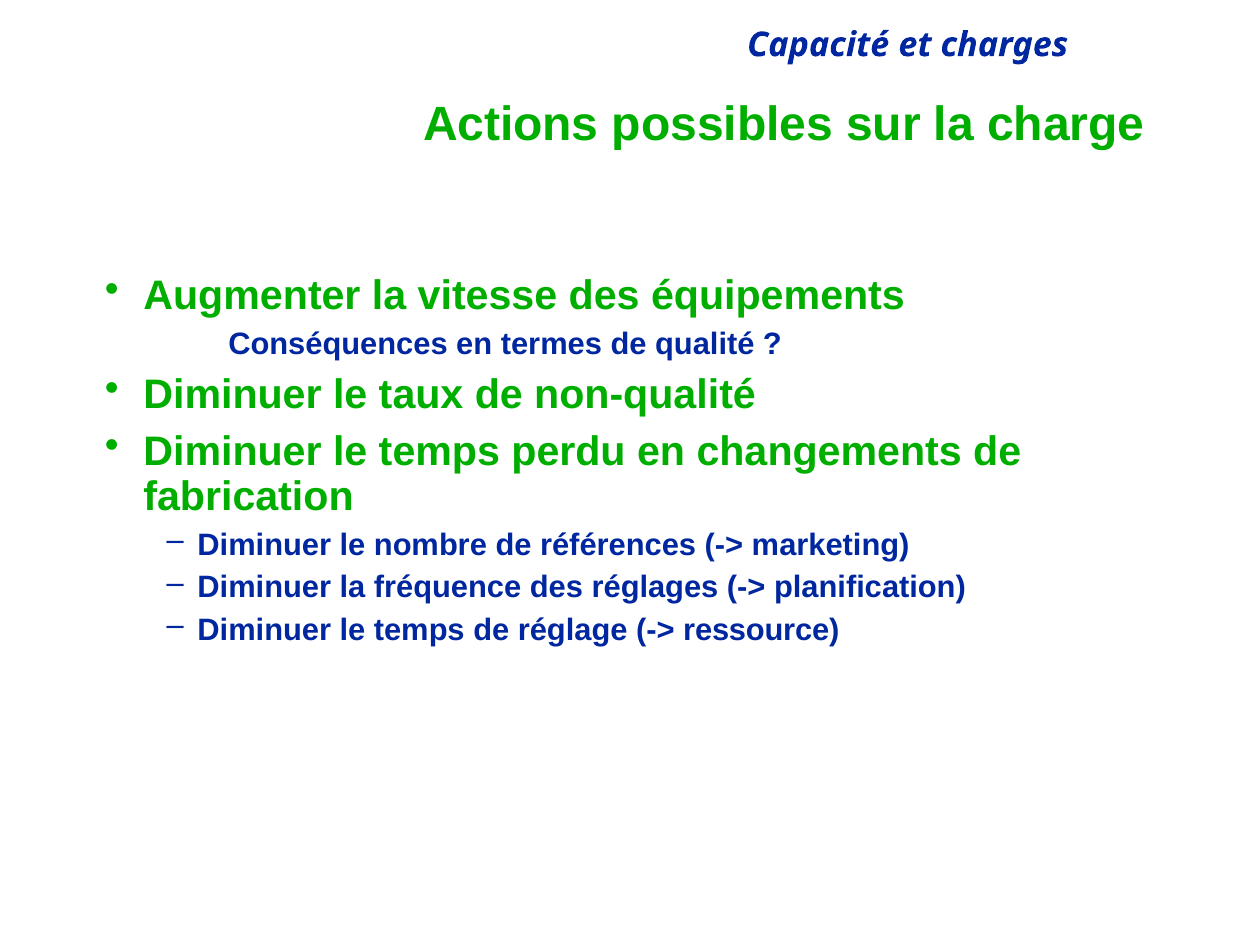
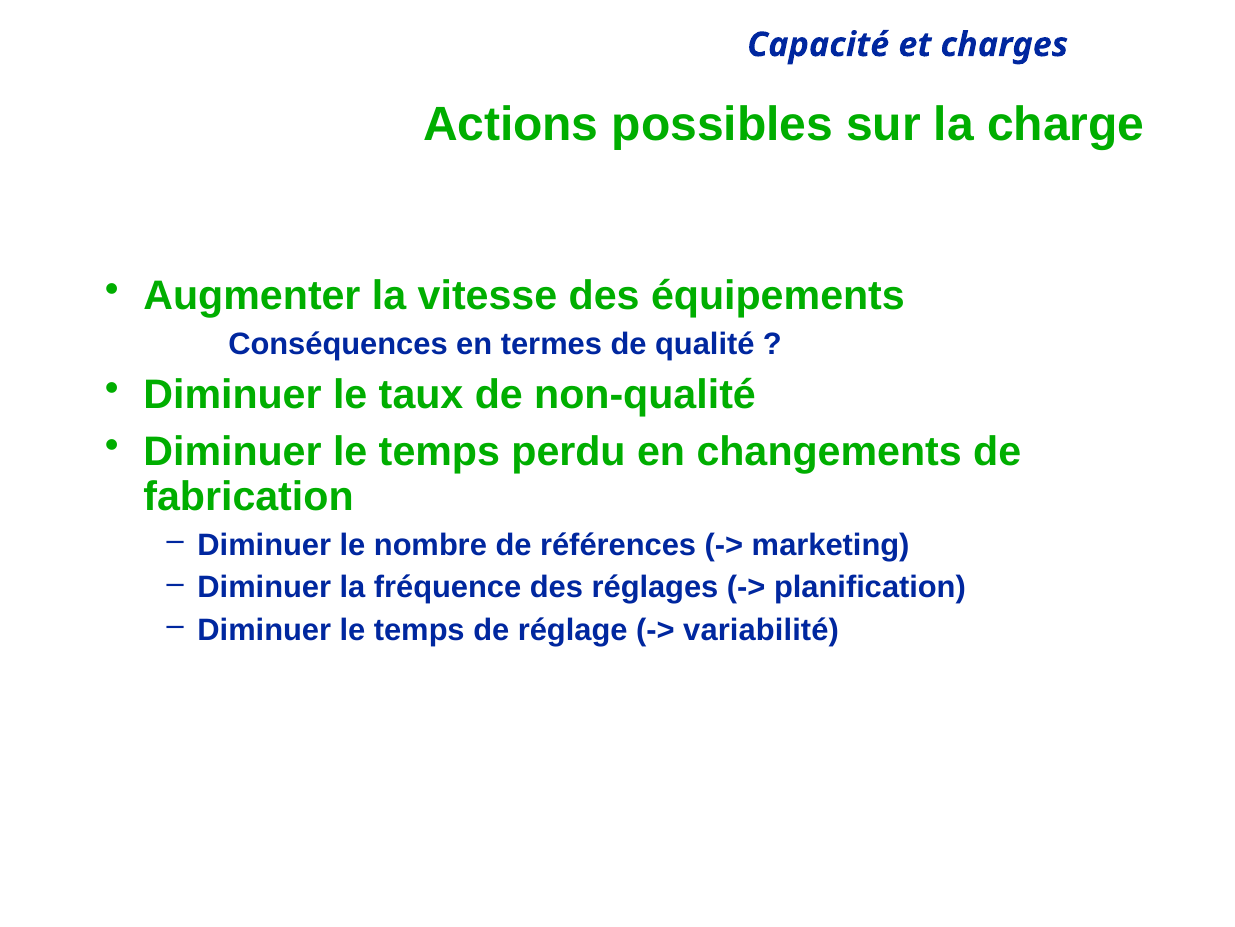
ressource: ressource -> variabilité
